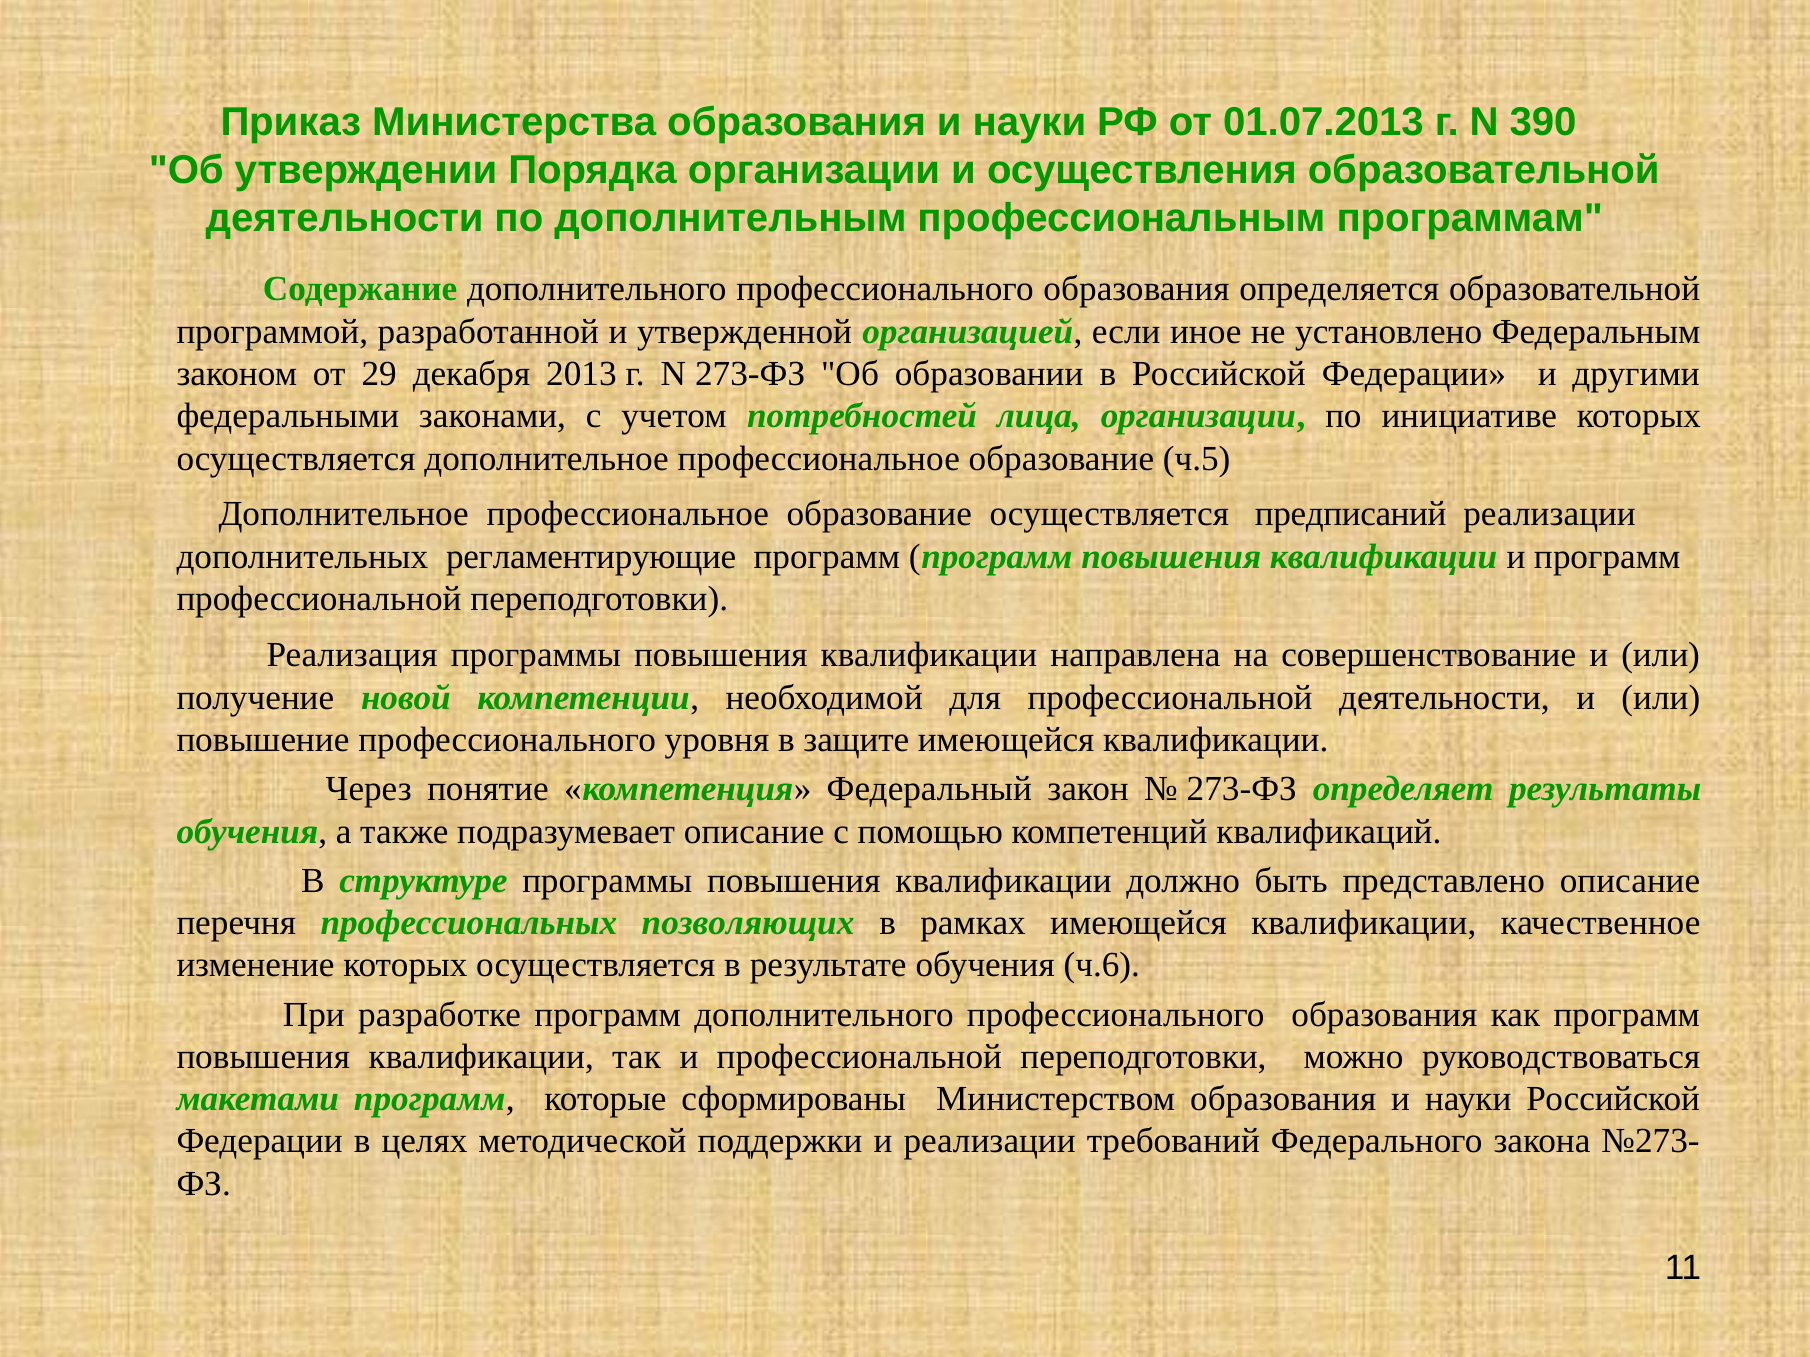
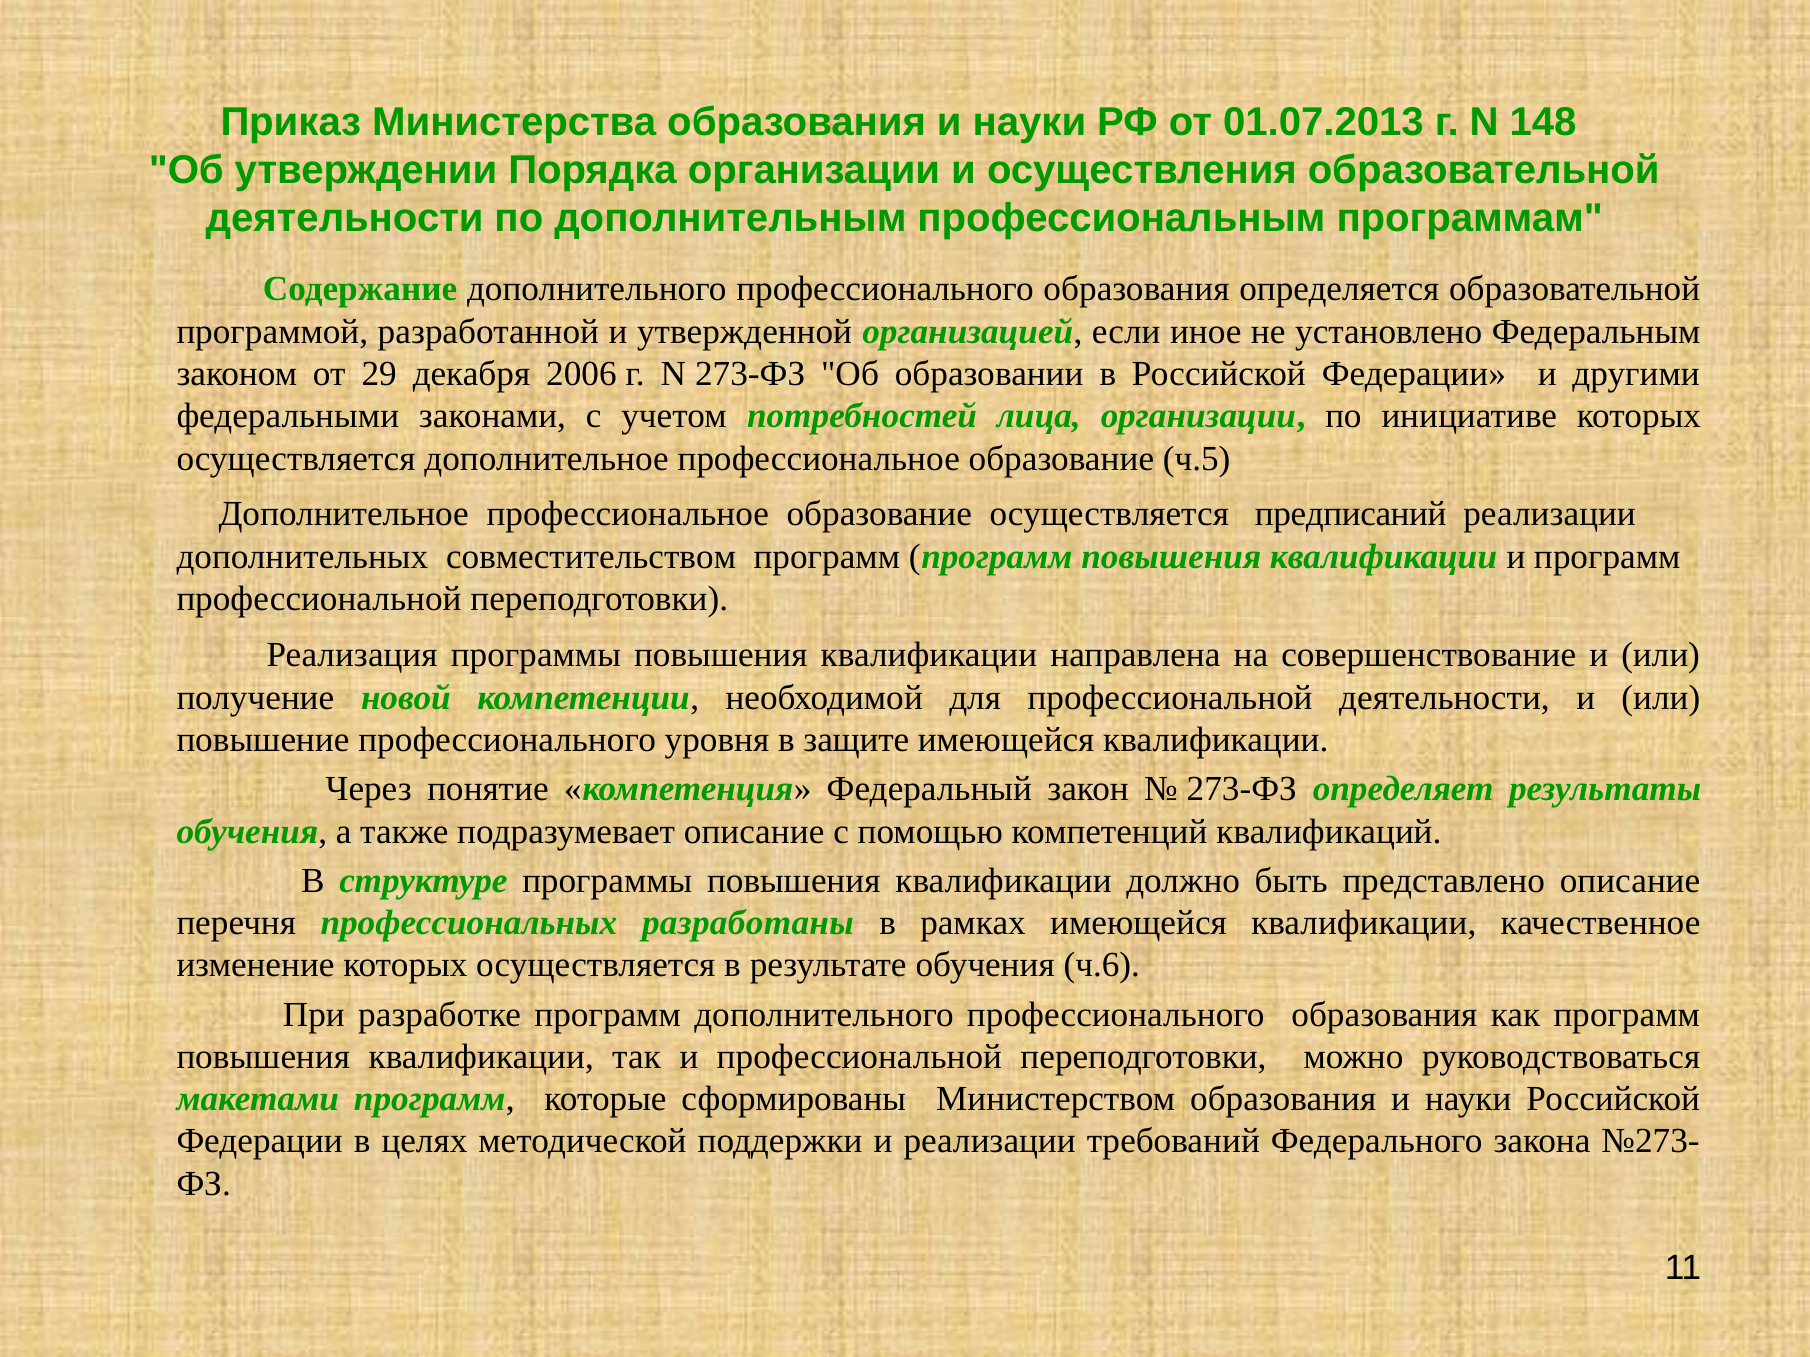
390: 390 -> 148
2013: 2013 -> 2006
регламентирующие: регламентирующие -> совместительством
позволяющих: позволяющих -> разработаны
